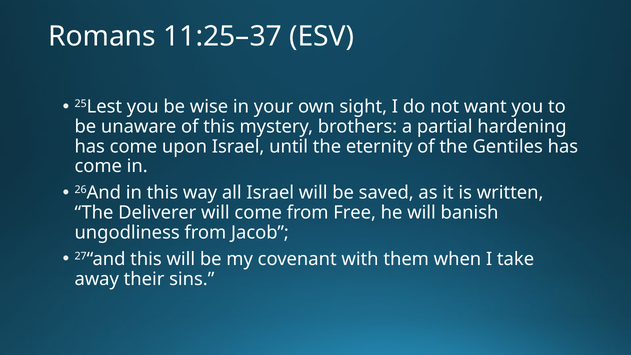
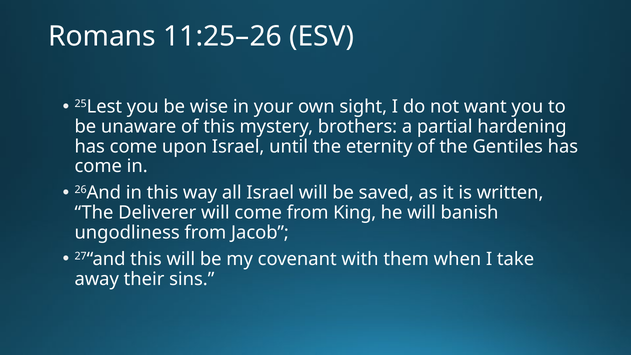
11:25–37: 11:25–37 -> 11:25–26
Free: Free -> King
